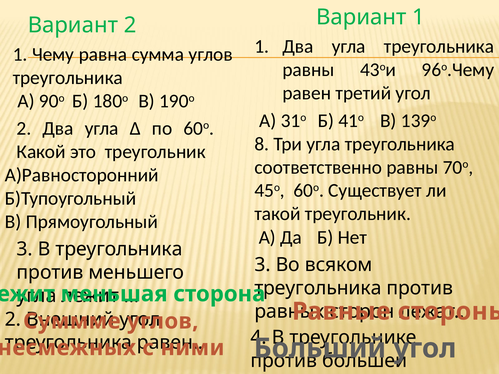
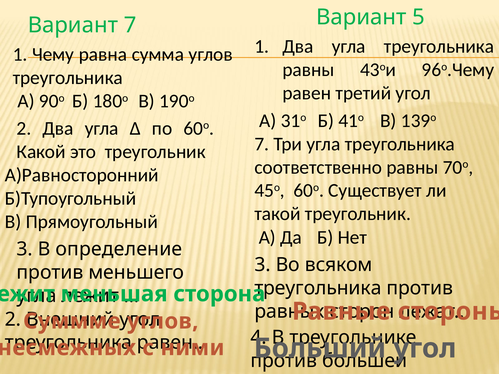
Вариант 2: 2 -> 7
Вариант 1: 1 -> 5
треугольник 8: 8 -> 7
В треугольника: треугольника -> определение
